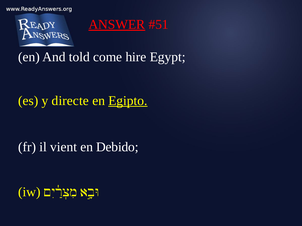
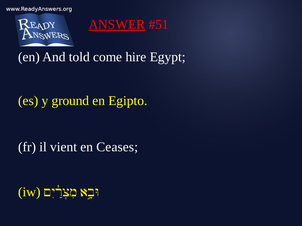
directe: directe -> ground
Egipto underline: present -> none
Debido: Debido -> Ceases
